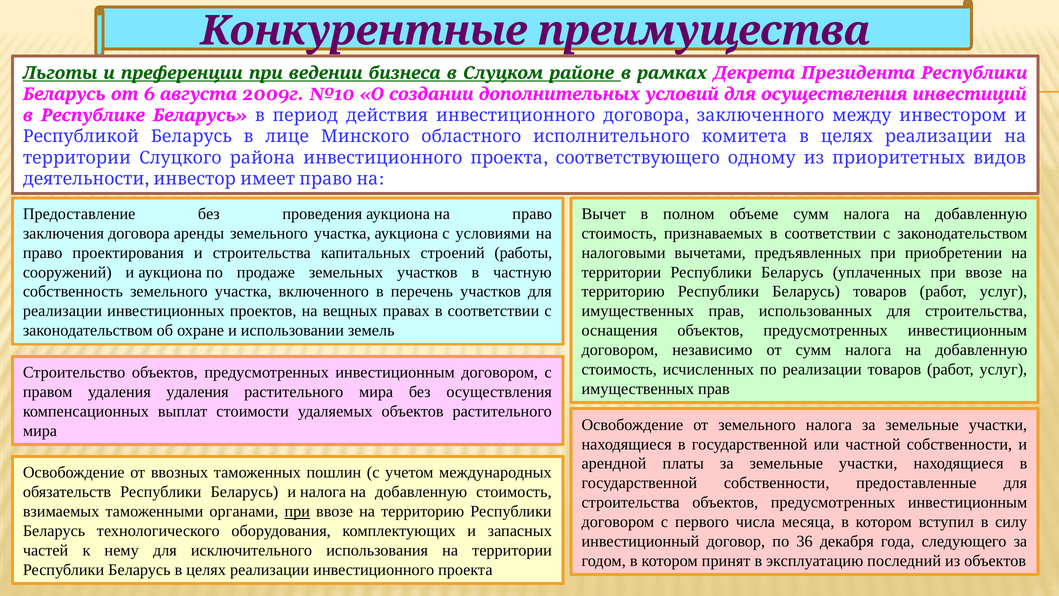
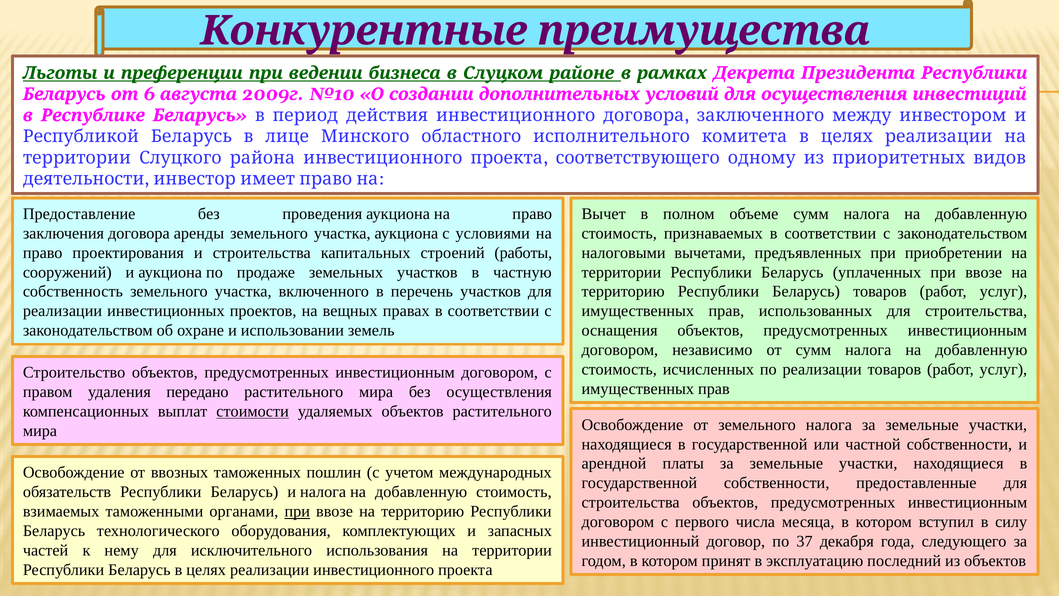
удаления удаления: удаления -> передано
стоимости underline: none -> present
36: 36 -> 37
